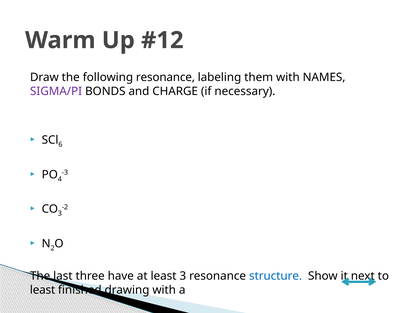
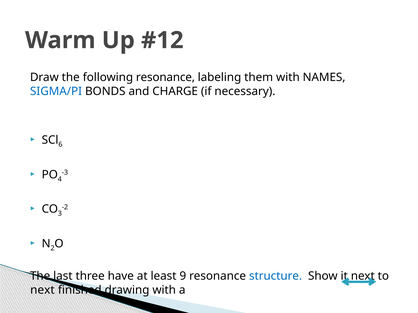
SIGMA/PI colour: purple -> blue
least 3: 3 -> 9
least at (43, 290): least -> next
